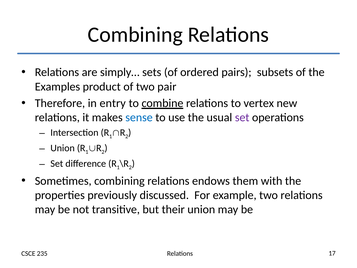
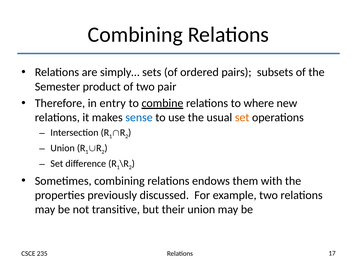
Examples: Examples -> Semester
vertex: vertex -> where
set at (242, 117) colour: purple -> orange
